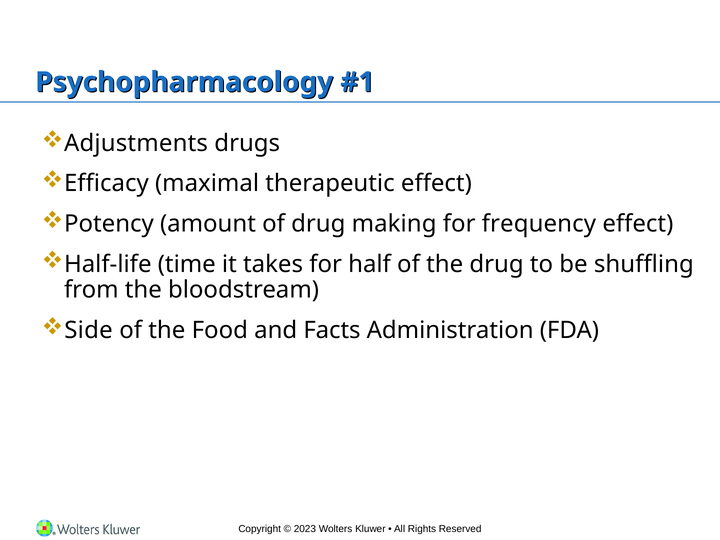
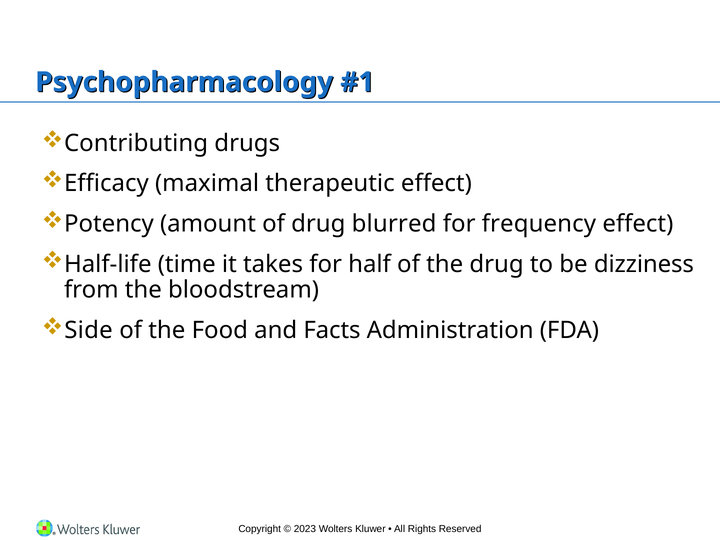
Adjustments: Adjustments -> Contributing
making: making -> blurred
shuffling: shuffling -> dizziness
